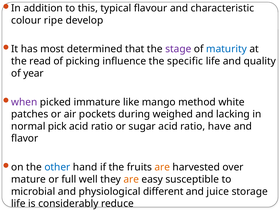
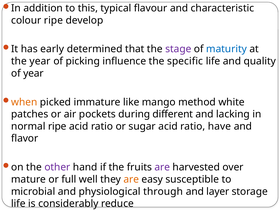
most: most -> early
the read: read -> year
when colour: purple -> orange
weighed: weighed -> different
normal pick: pick -> ripe
other colour: blue -> purple
are at (162, 167) colour: orange -> purple
different: different -> through
juice: juice -> layer
